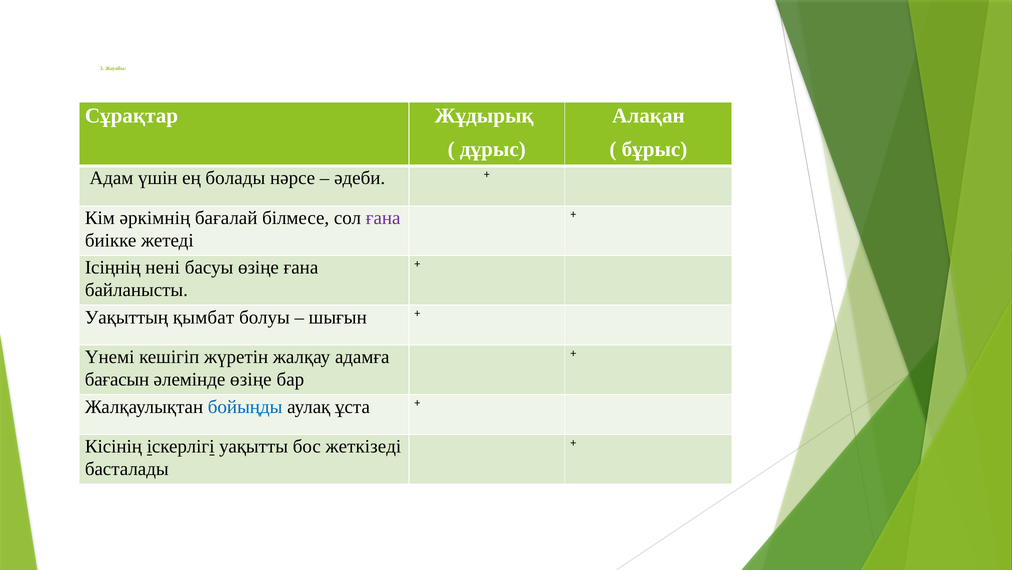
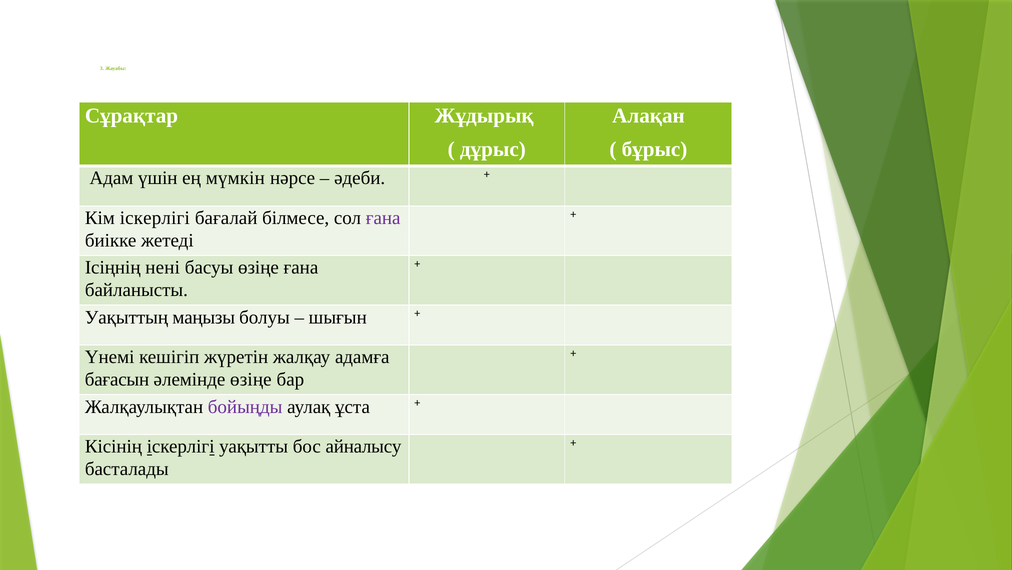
болады: болады -> мүмкін
Кім әркімнің: әркімнің -> іскерлігі
қымбат: қымбат -> маңызы
бойыңды colour: blue -> purple
жеткізеді: жеткізеді -> айналысу
